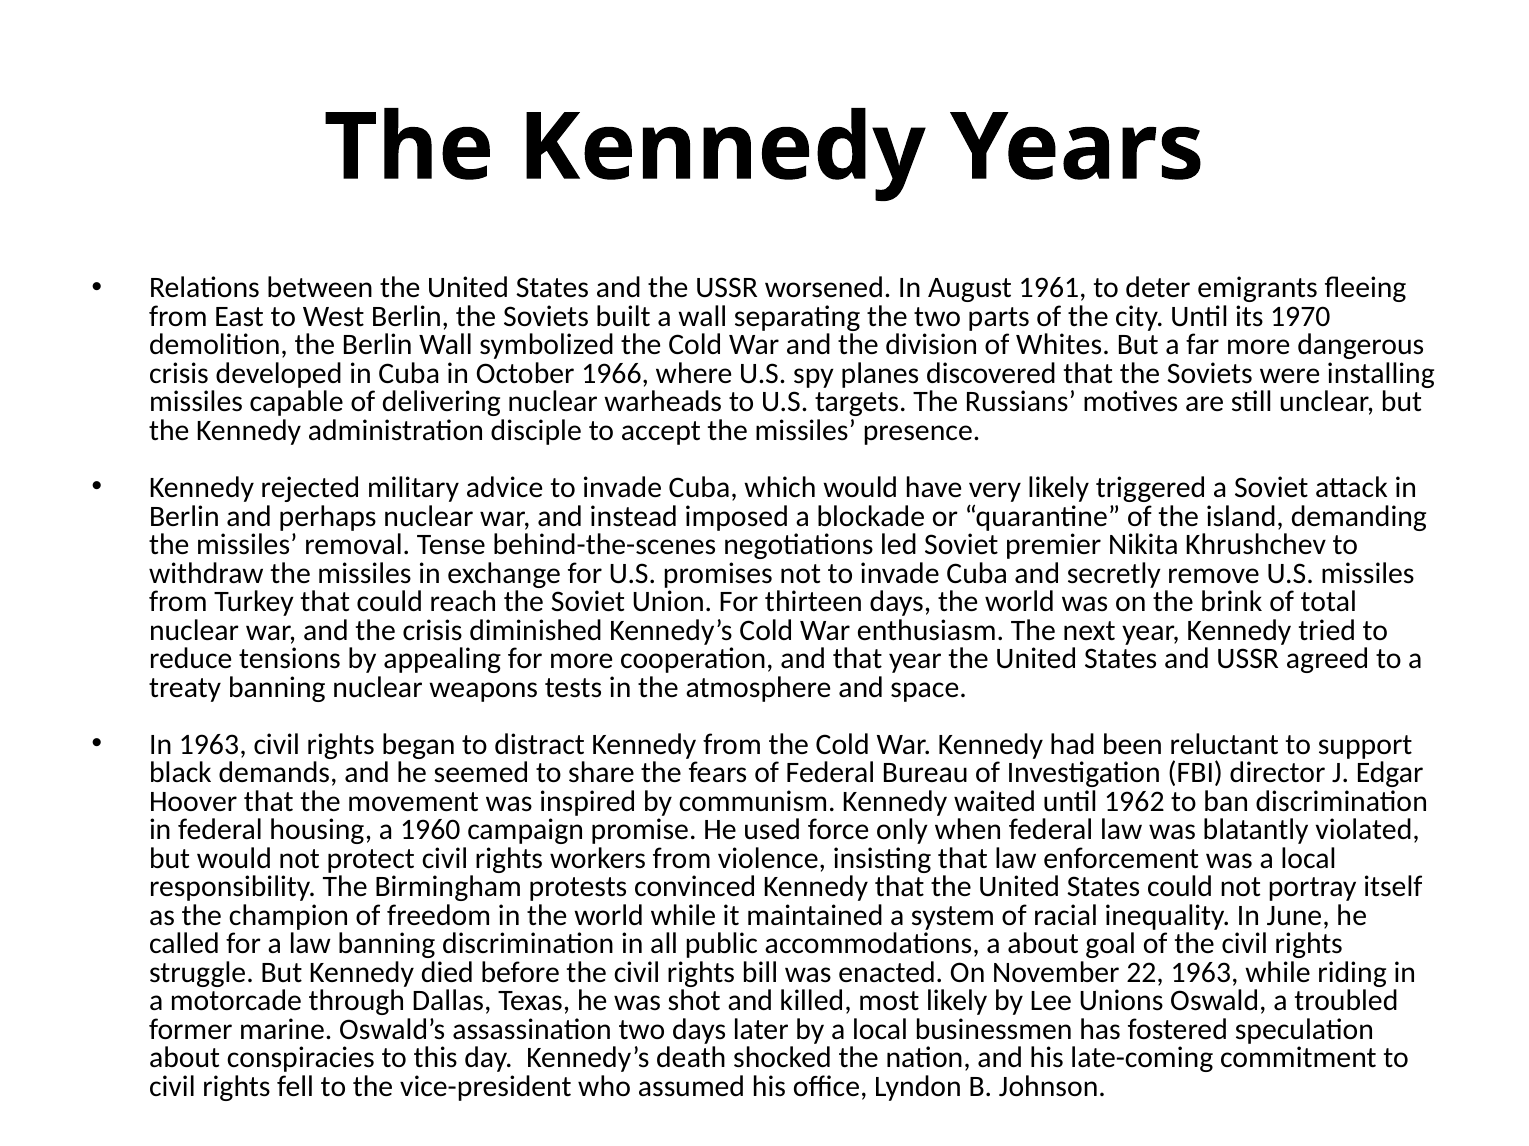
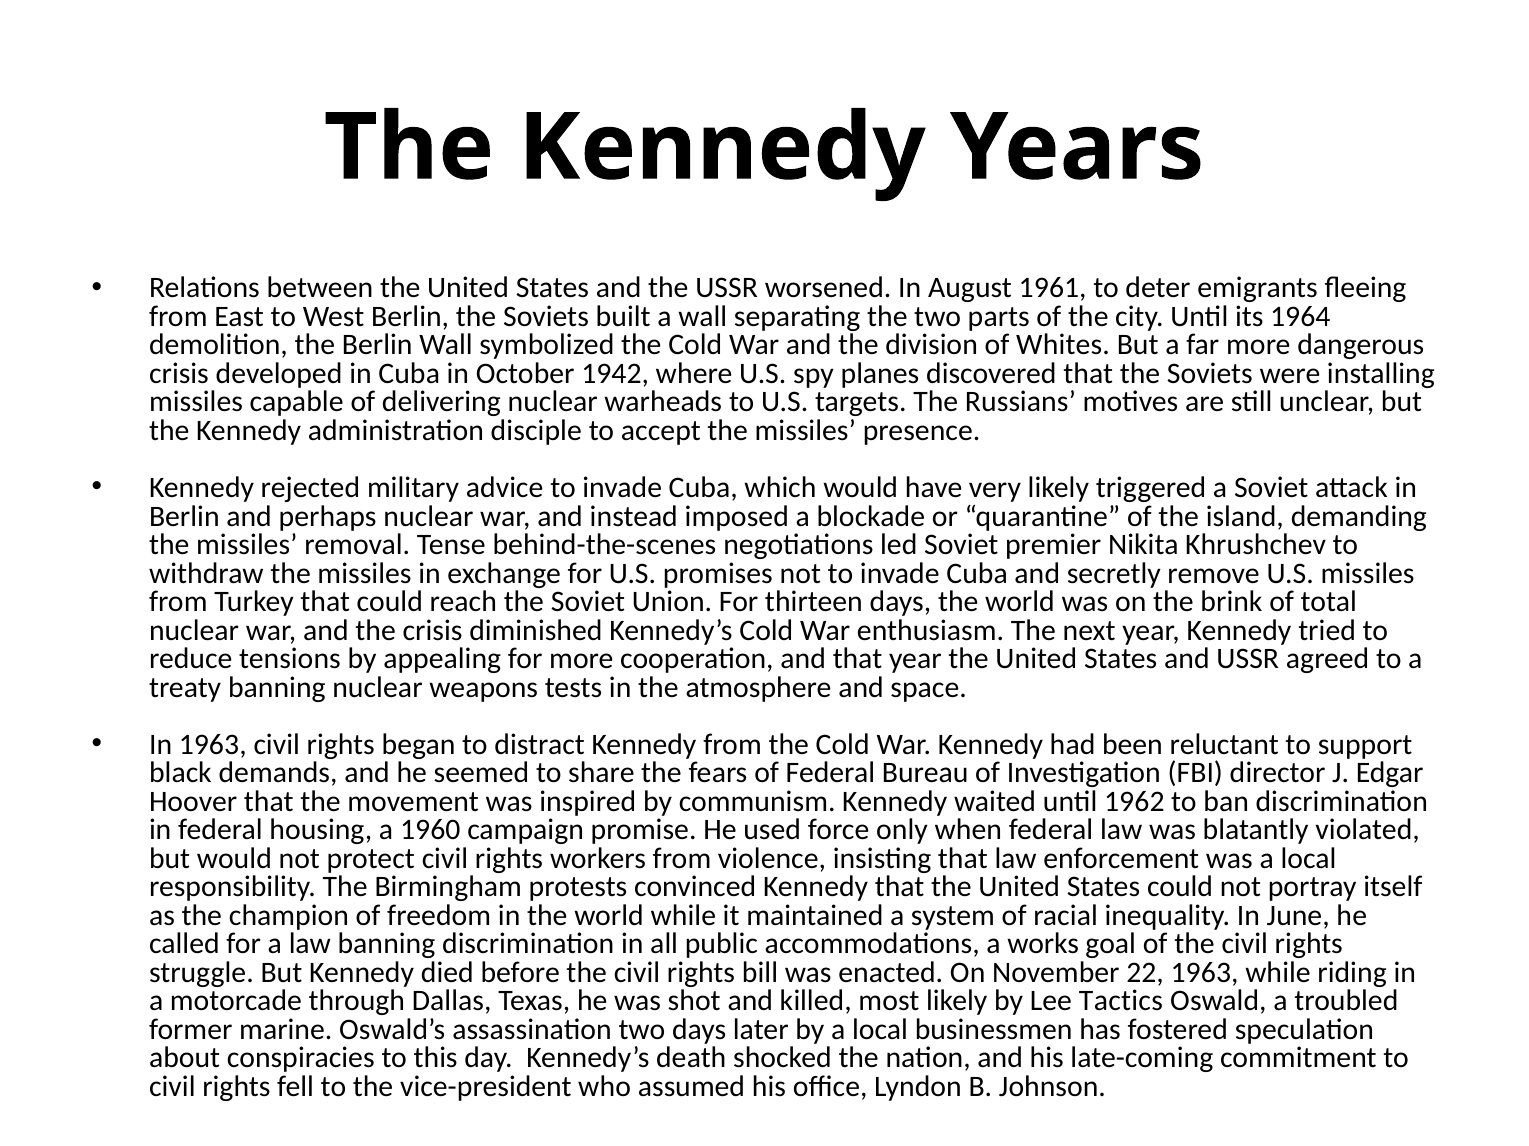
1970: 1970 -> 1964
1966: 1966 -> 1942
a about: about -> works
Unions: Unions -> Tactics
